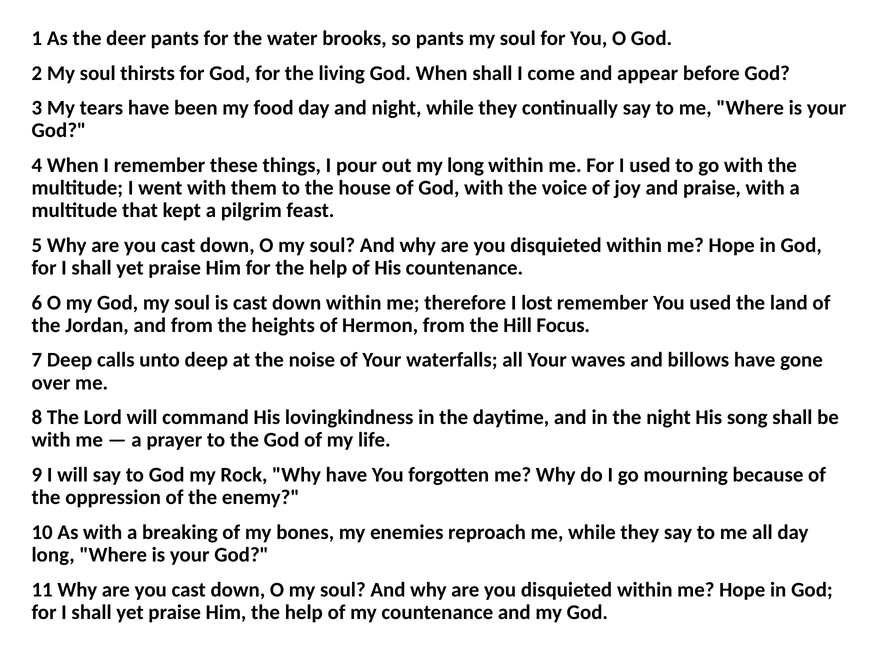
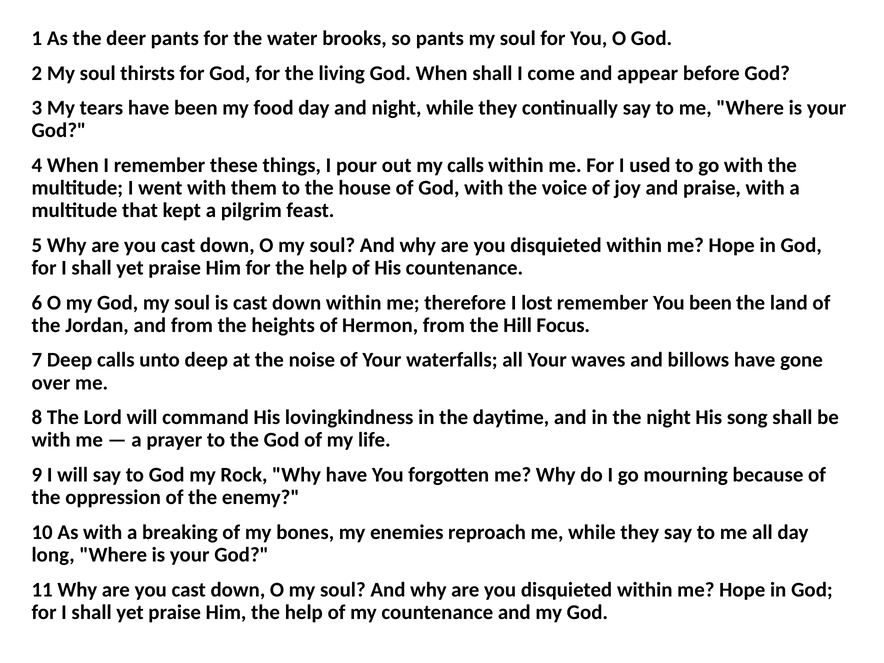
my long: long -> calls
You used: used -> been
